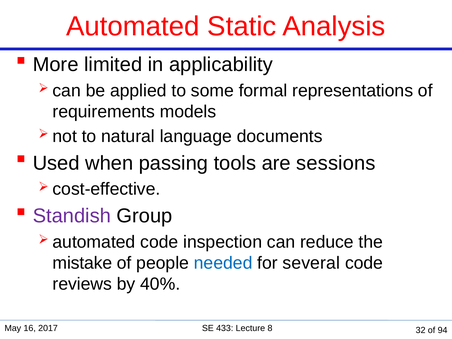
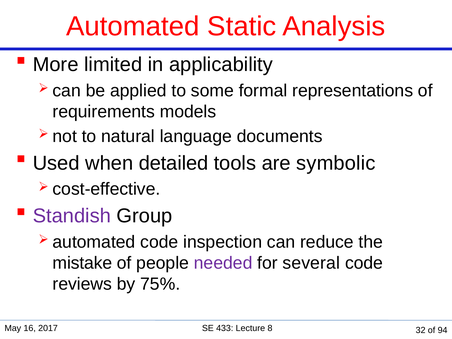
passing: passing -> detailed
sessions: sessions -> symbolic
needed colour: blue -> purple
40%: 40% -> 75%
